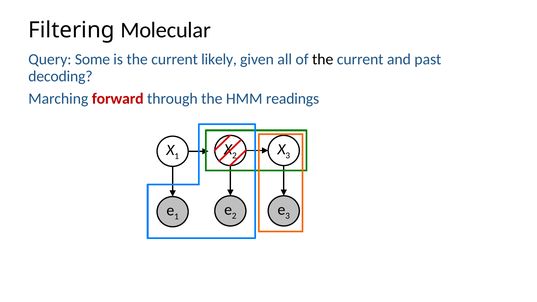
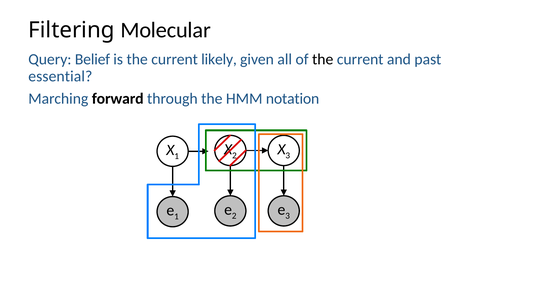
Some: Some -> Belief
decoding: decoding -> essential
forward colour: red -> black
readings: readings -> notation
